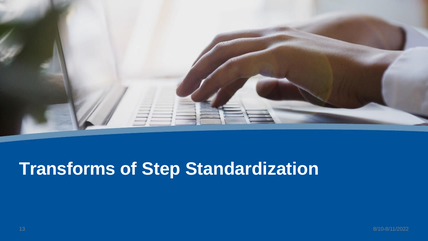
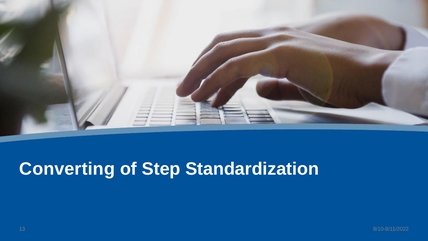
Transforms: Transforms -> Converting
